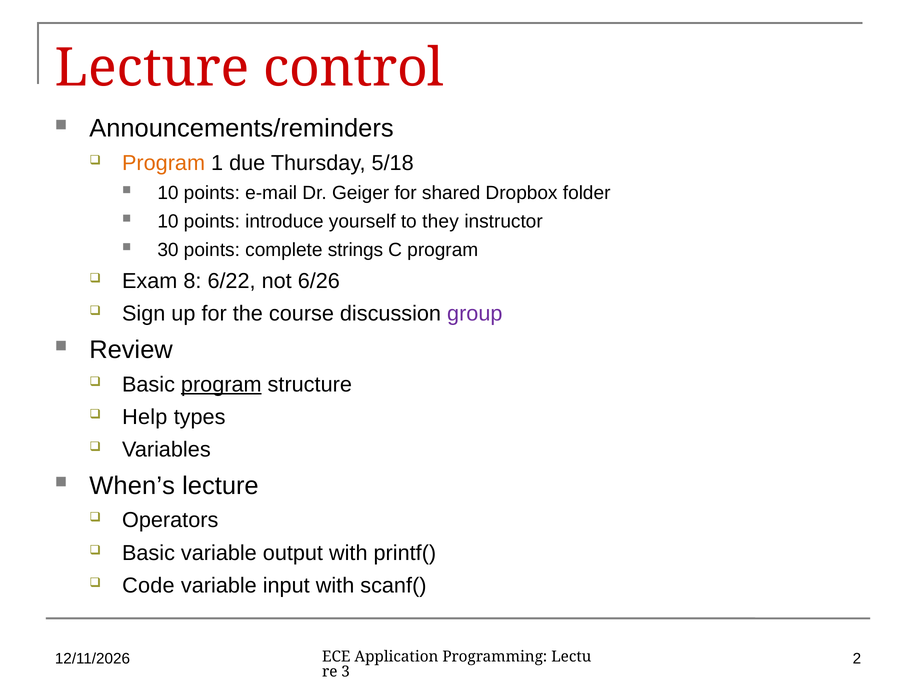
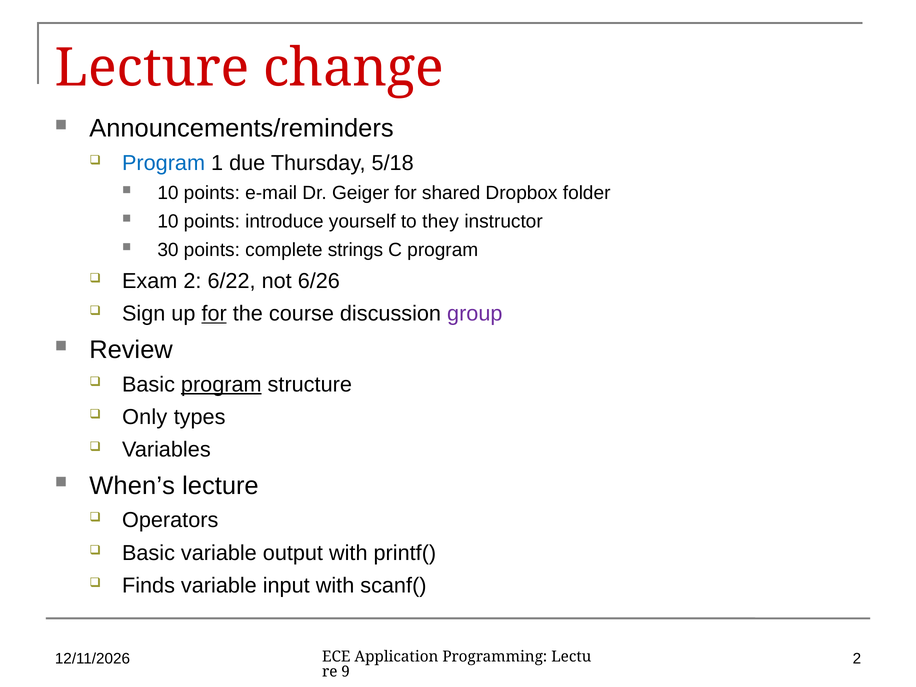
control: control -> change
Program at (164, 163) colour: orange -> blue
Exam 8: 8 -> 2
for at (214, 314) underline: none -> present
Help: Help -> Only
Code: Code -> Finds
3: 3 -> 9
